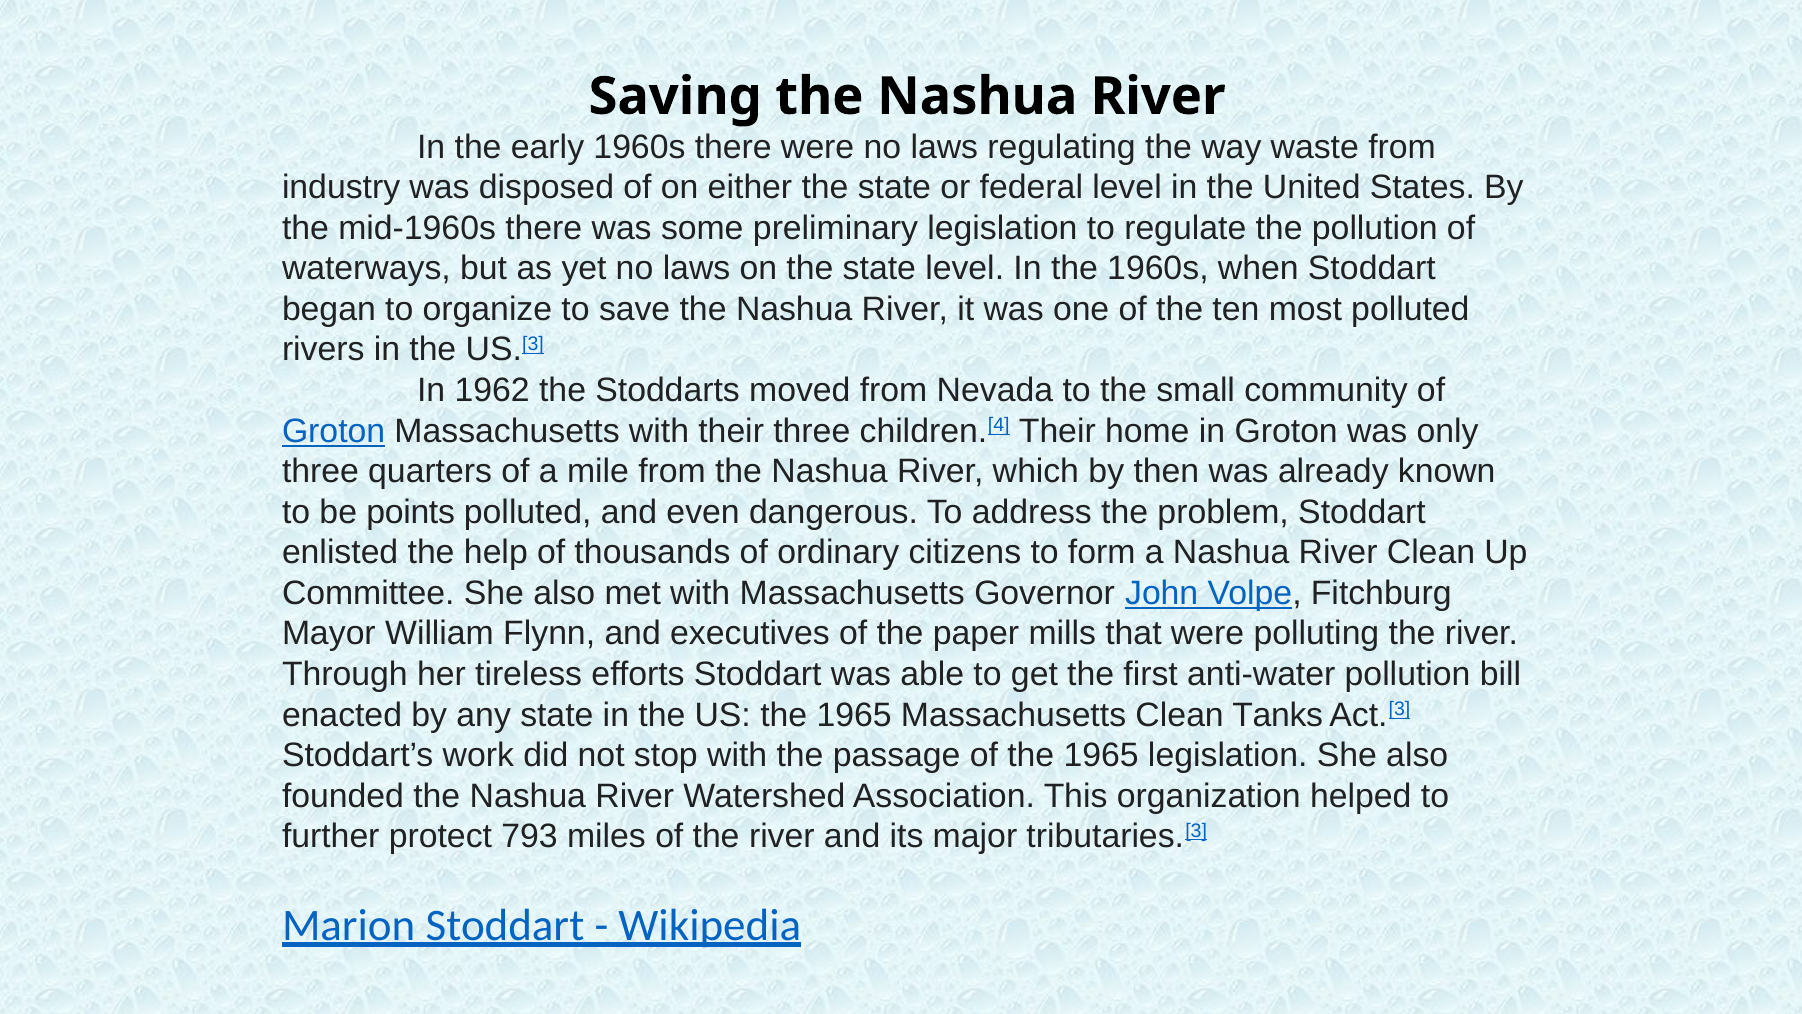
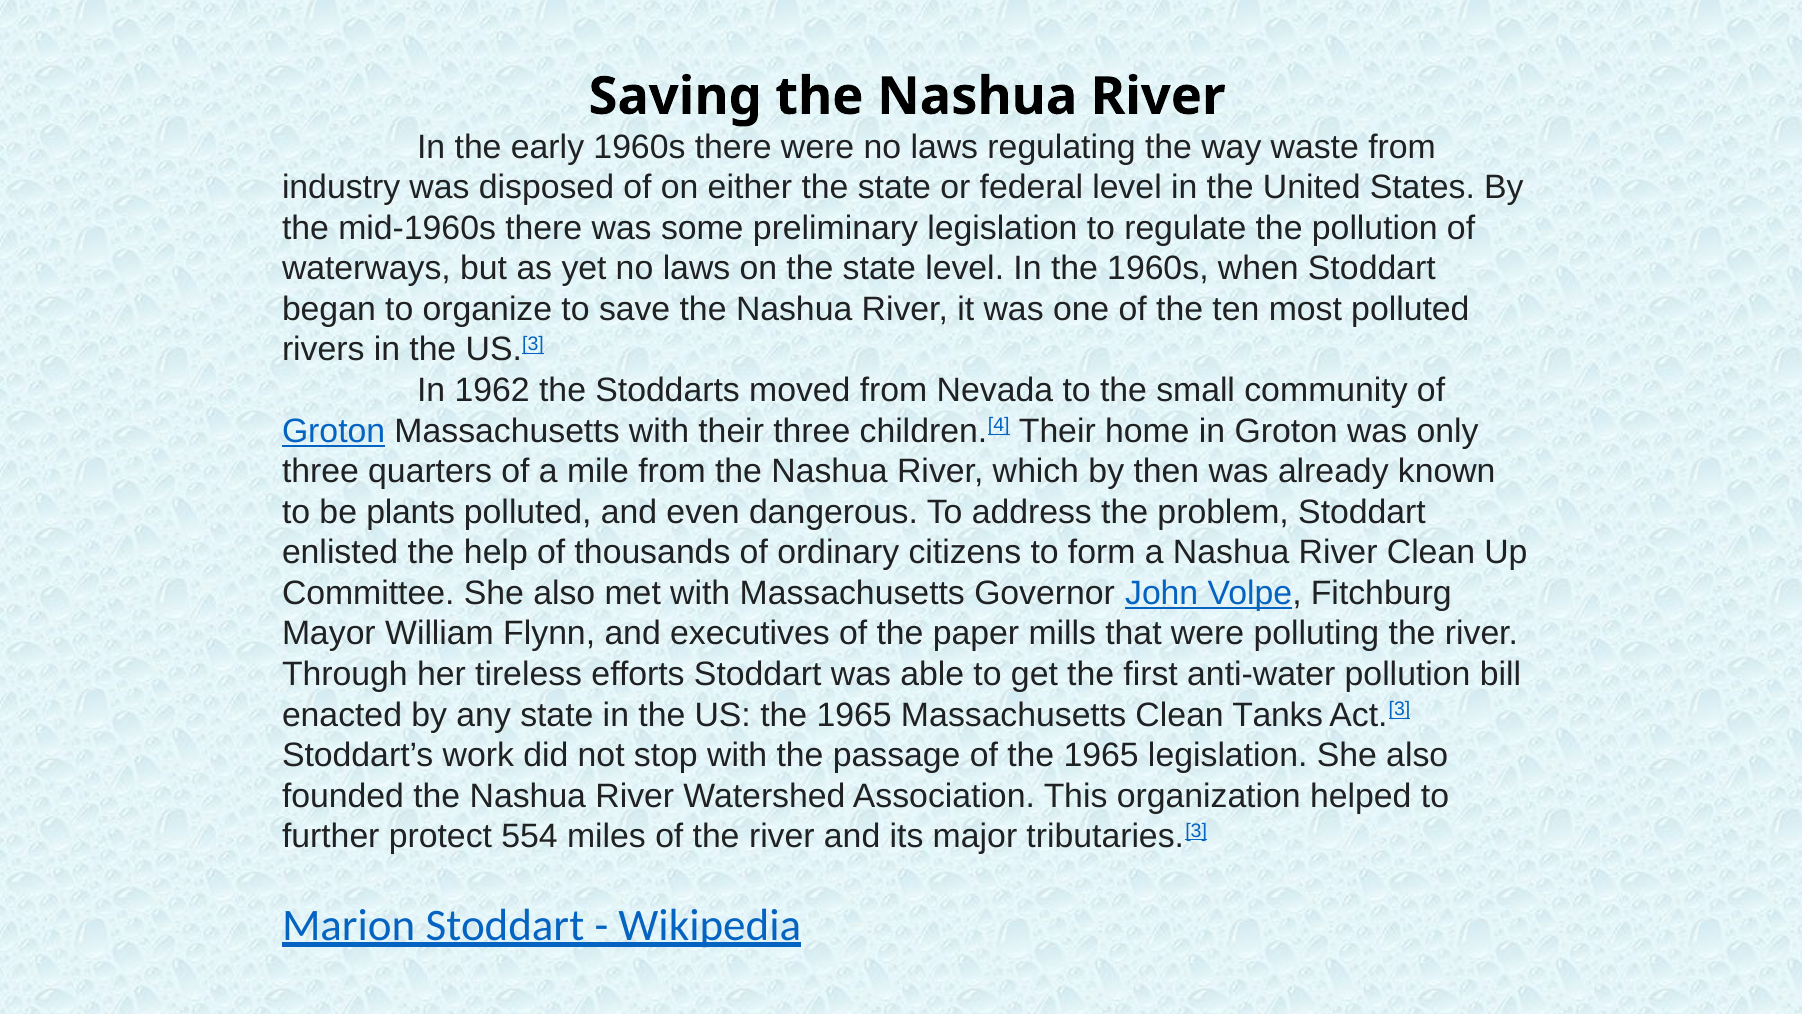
points: points -> plants
793: 793 -> 554
